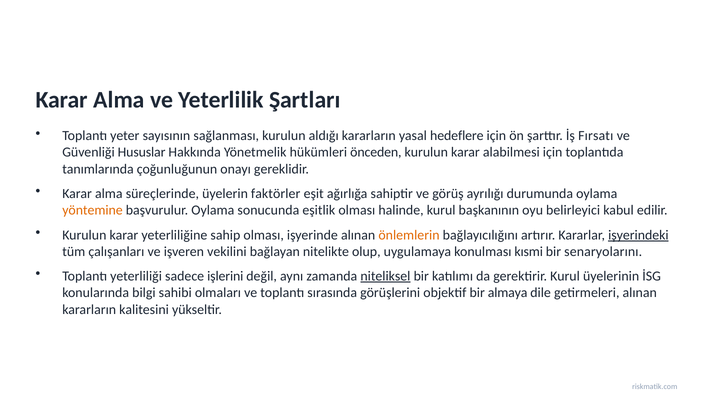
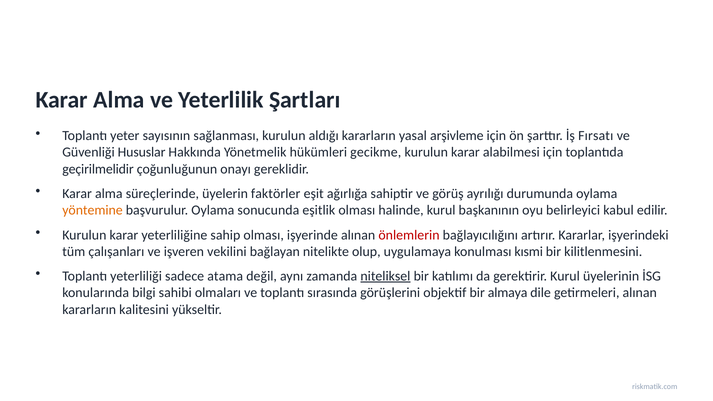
hedeflere: hedeflere -> arşivleme
önceden: önceden -> gecikme
tanımlarında: tanımlarında -> geçirilmelidir
önlemlerin colour: orange -> red
işyerindeki underline: present -> none
senaryolarını: senaryolarını -> kilitlenmesini
işlerini: işlerini -> atama
